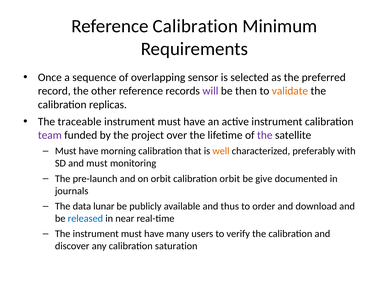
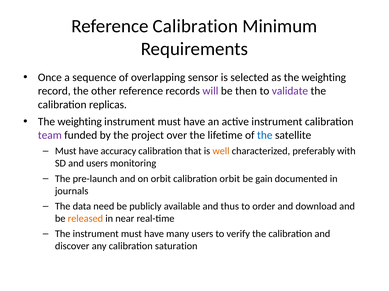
as the preferred: preferred -> weighting
validate colour: orange -> purple
traceable at (80, 122): traceable -> weighting
the at (265, 136) colour: purple -> blue
morning: morning -> accuracy
and must: must -> users
give: give -> gain
lunar: lunar -> need
released colour: blue -> orange
